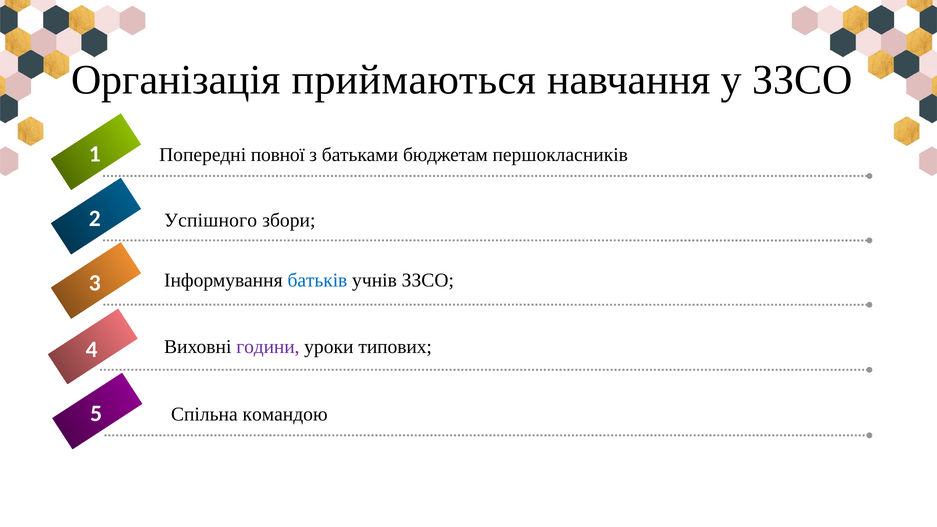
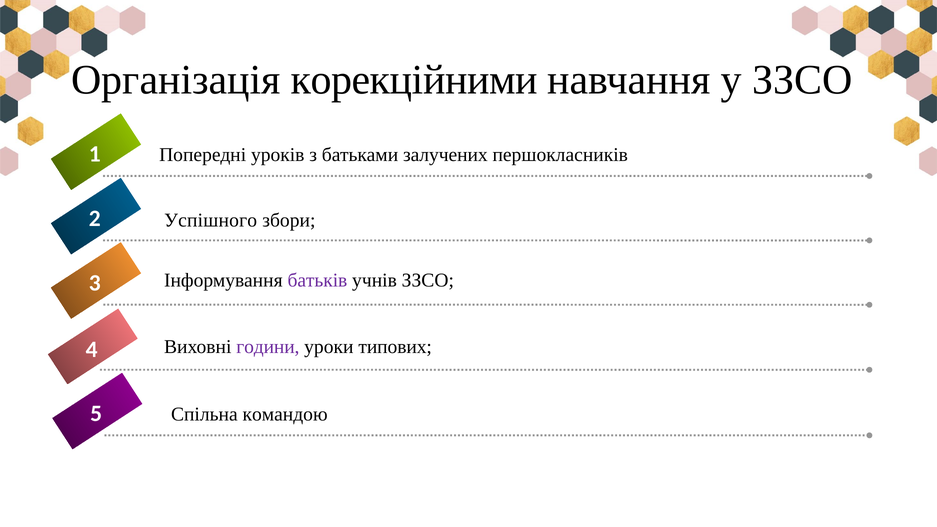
приймаються: приймаються -> корекційними
повної: повної -> уроків
бюджетам: бюджетам -> залучених
батьків colour: blue -> purple
